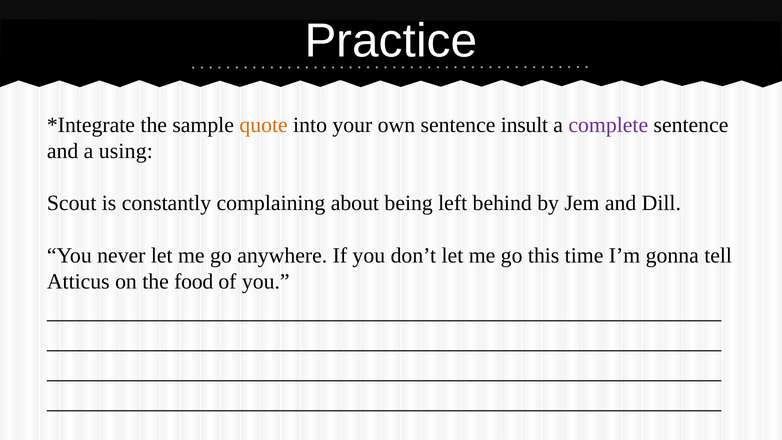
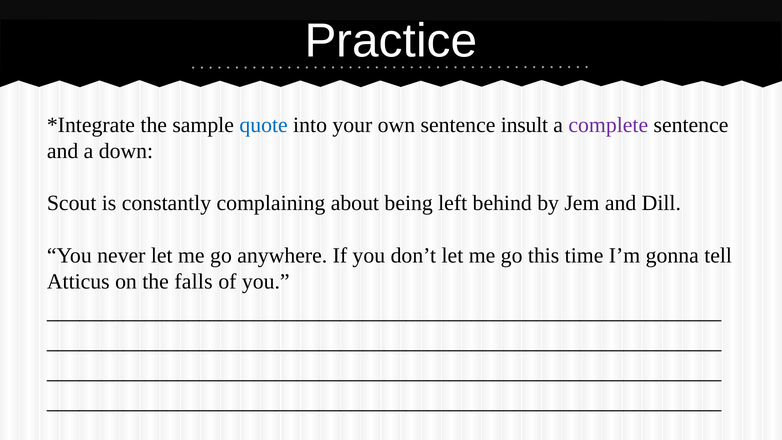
quote colour: orange -> blue
using: using -> down
food: food -> falls
